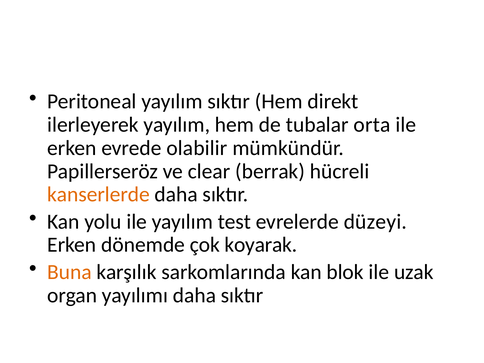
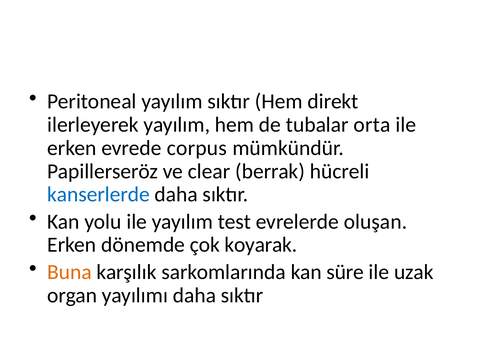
olabilir: olabilir -> corpus
kanserlerde colour: orange -> blue
düzeyi: düzeyi -> oluşan
blok: blok -> süre
